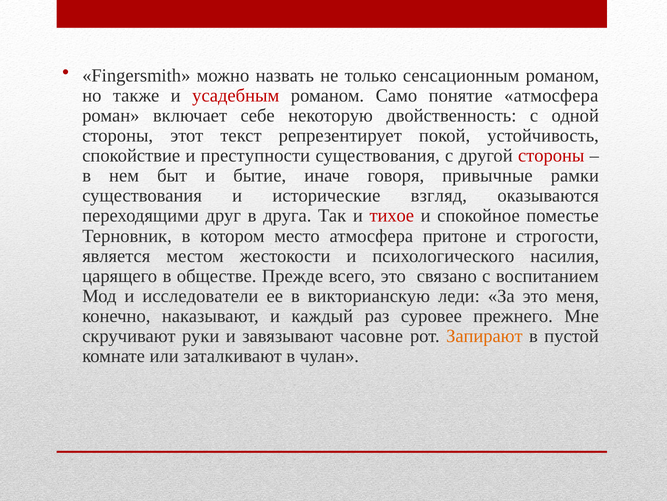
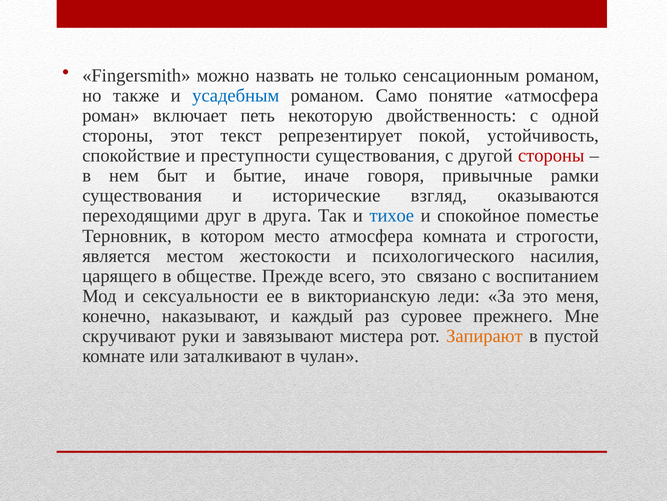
усадебным colour: red -> blue
себе: себе -> петь
тихое colour: red -> blue
притоне: притоне -> комната
исследователи: исследователи -> сексуальности
часовне: часовне -> мистера
